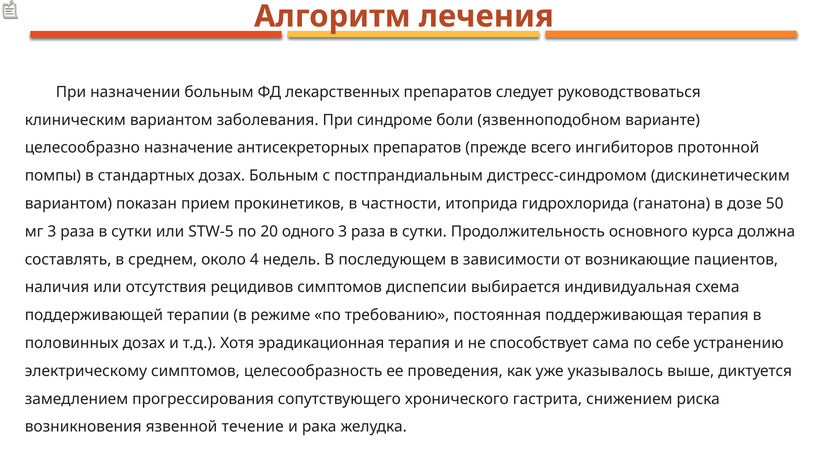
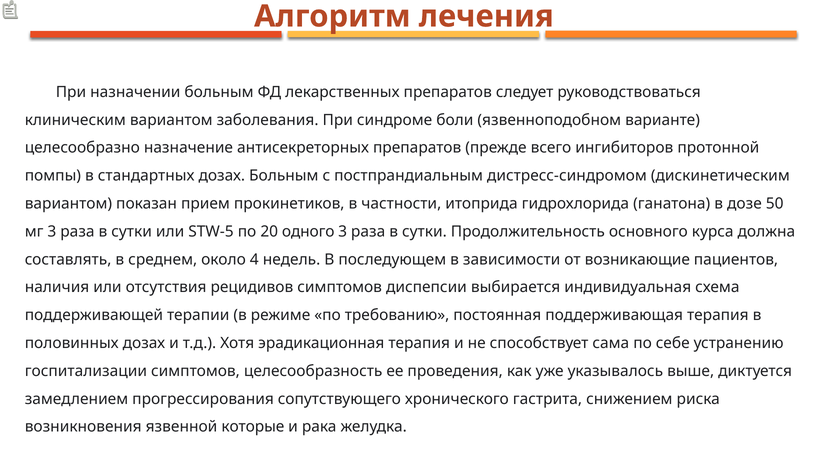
электрическому: электрическому -> госпитализации
течение: течение -> которые
